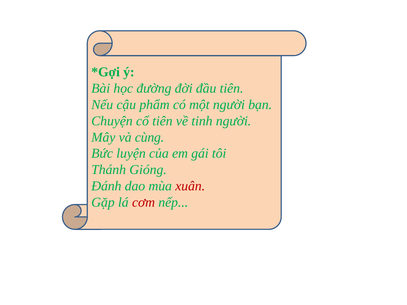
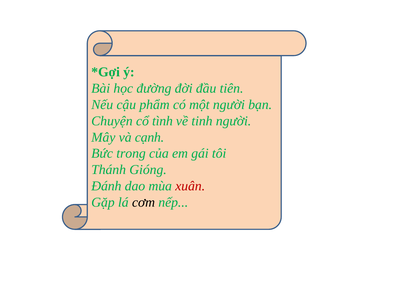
cổ tiên: tiên -> tình
cùng: cùng -> cạnh
luyện: luyện -> trong
cơm colour: red -> black
